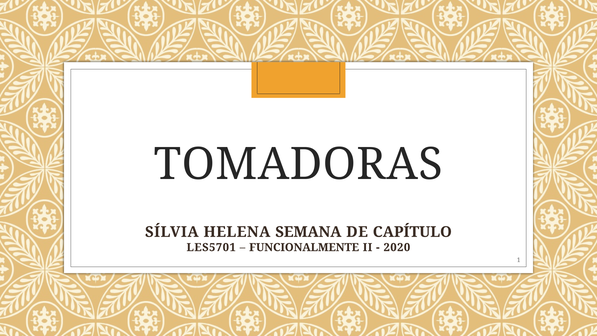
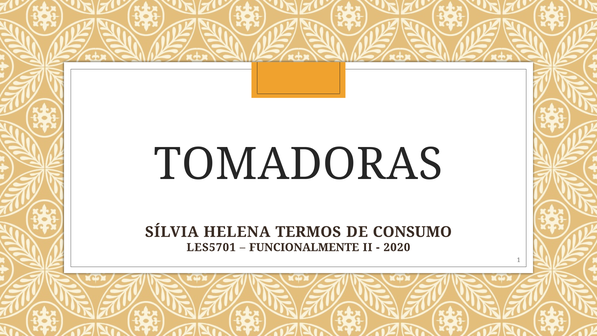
SEMANA: SEMANA -> TERMOS
CAPÍTULO: CAPÍTULO -> CONSUMO
